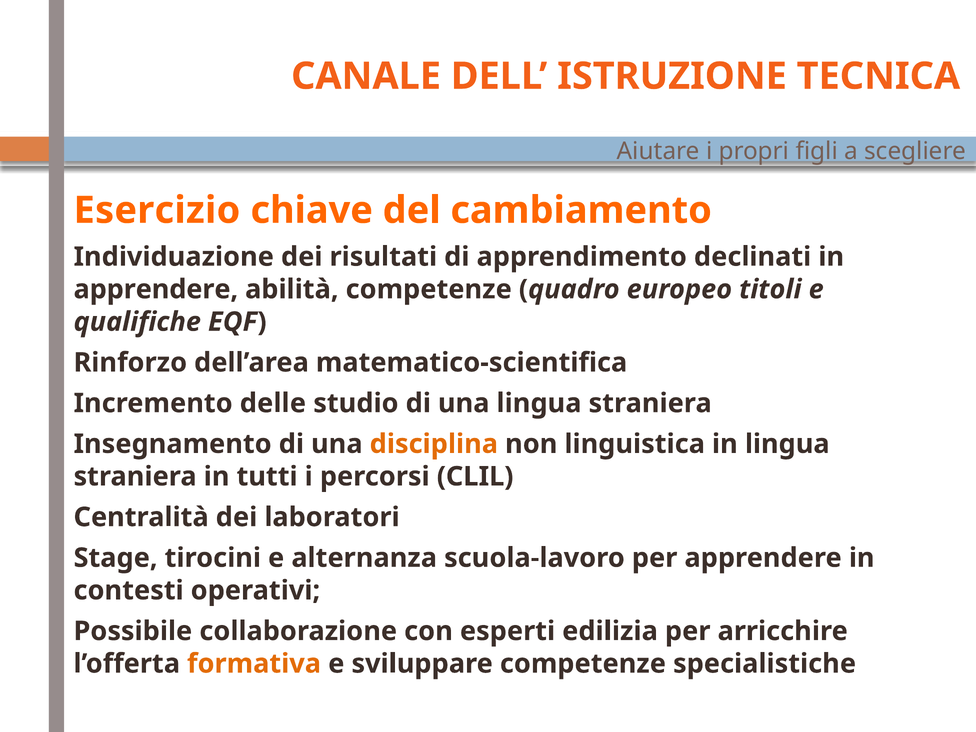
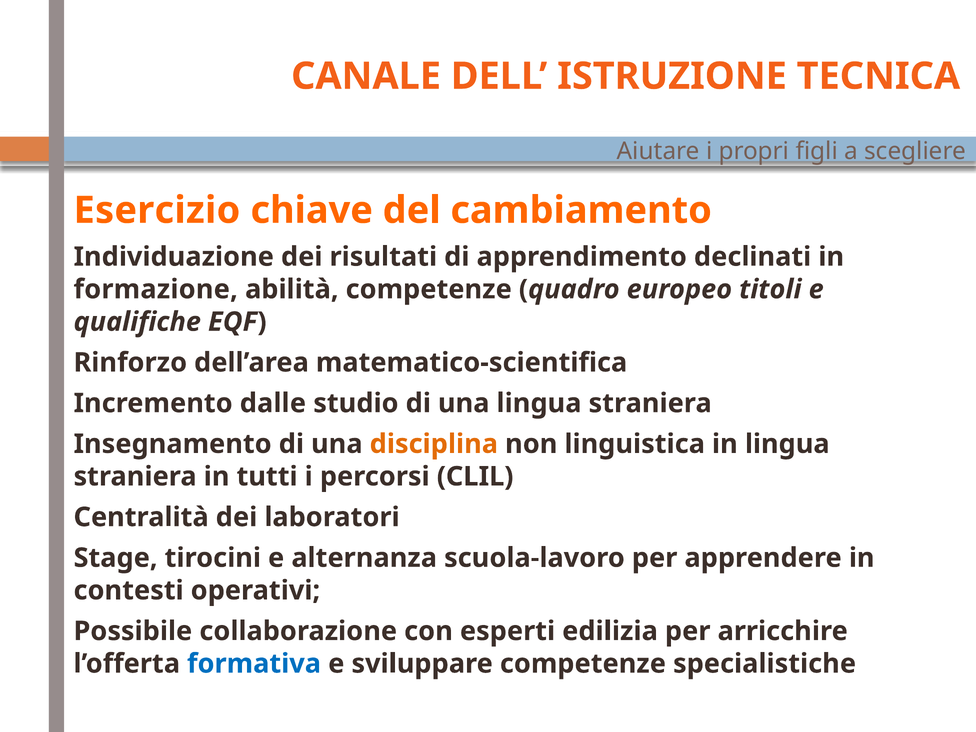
apprendere at (156, 289): apprendere -> formazione
delle: delle -> dalle
formativa colour: orange -> blue
